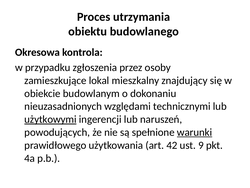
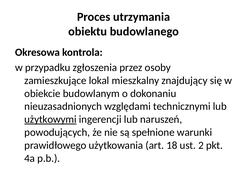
warunki underline: present -> none
42: 42 -> 18
9: 9 -> 2
